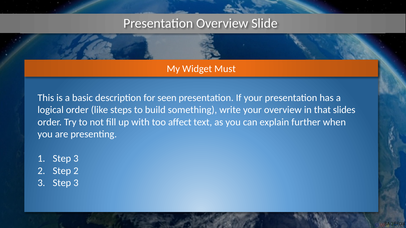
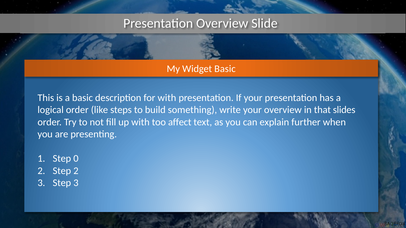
Widget Must: Must -> Basic
for seen: seen -> with
1 Step 3: 3 -> 0
